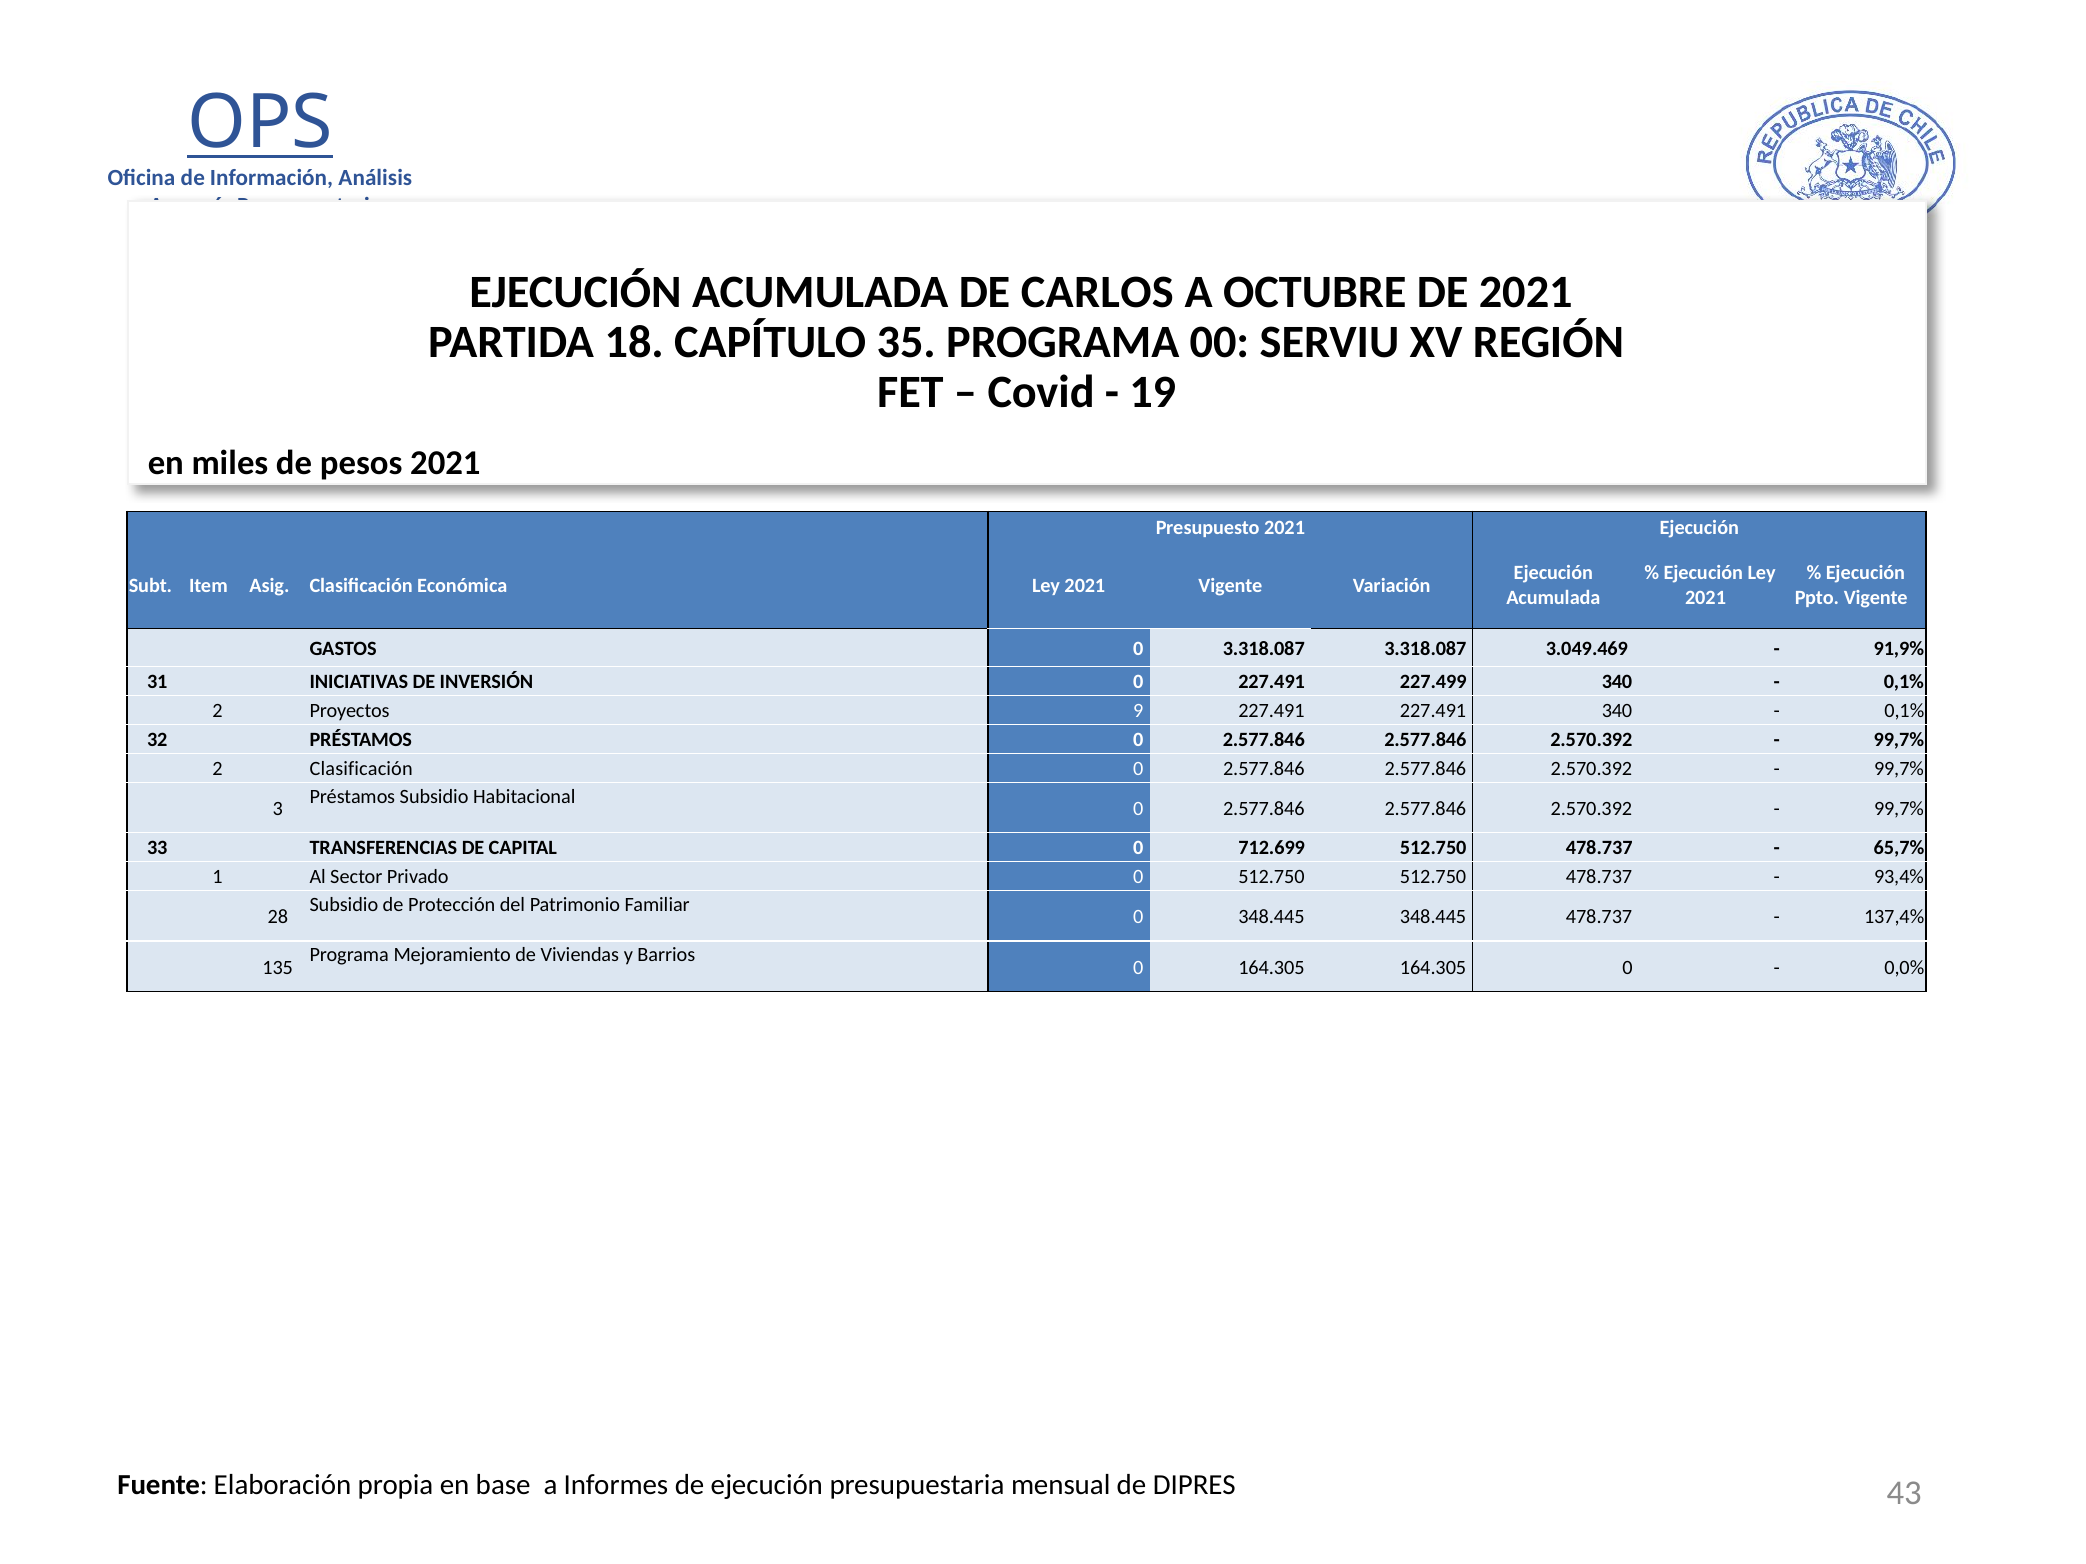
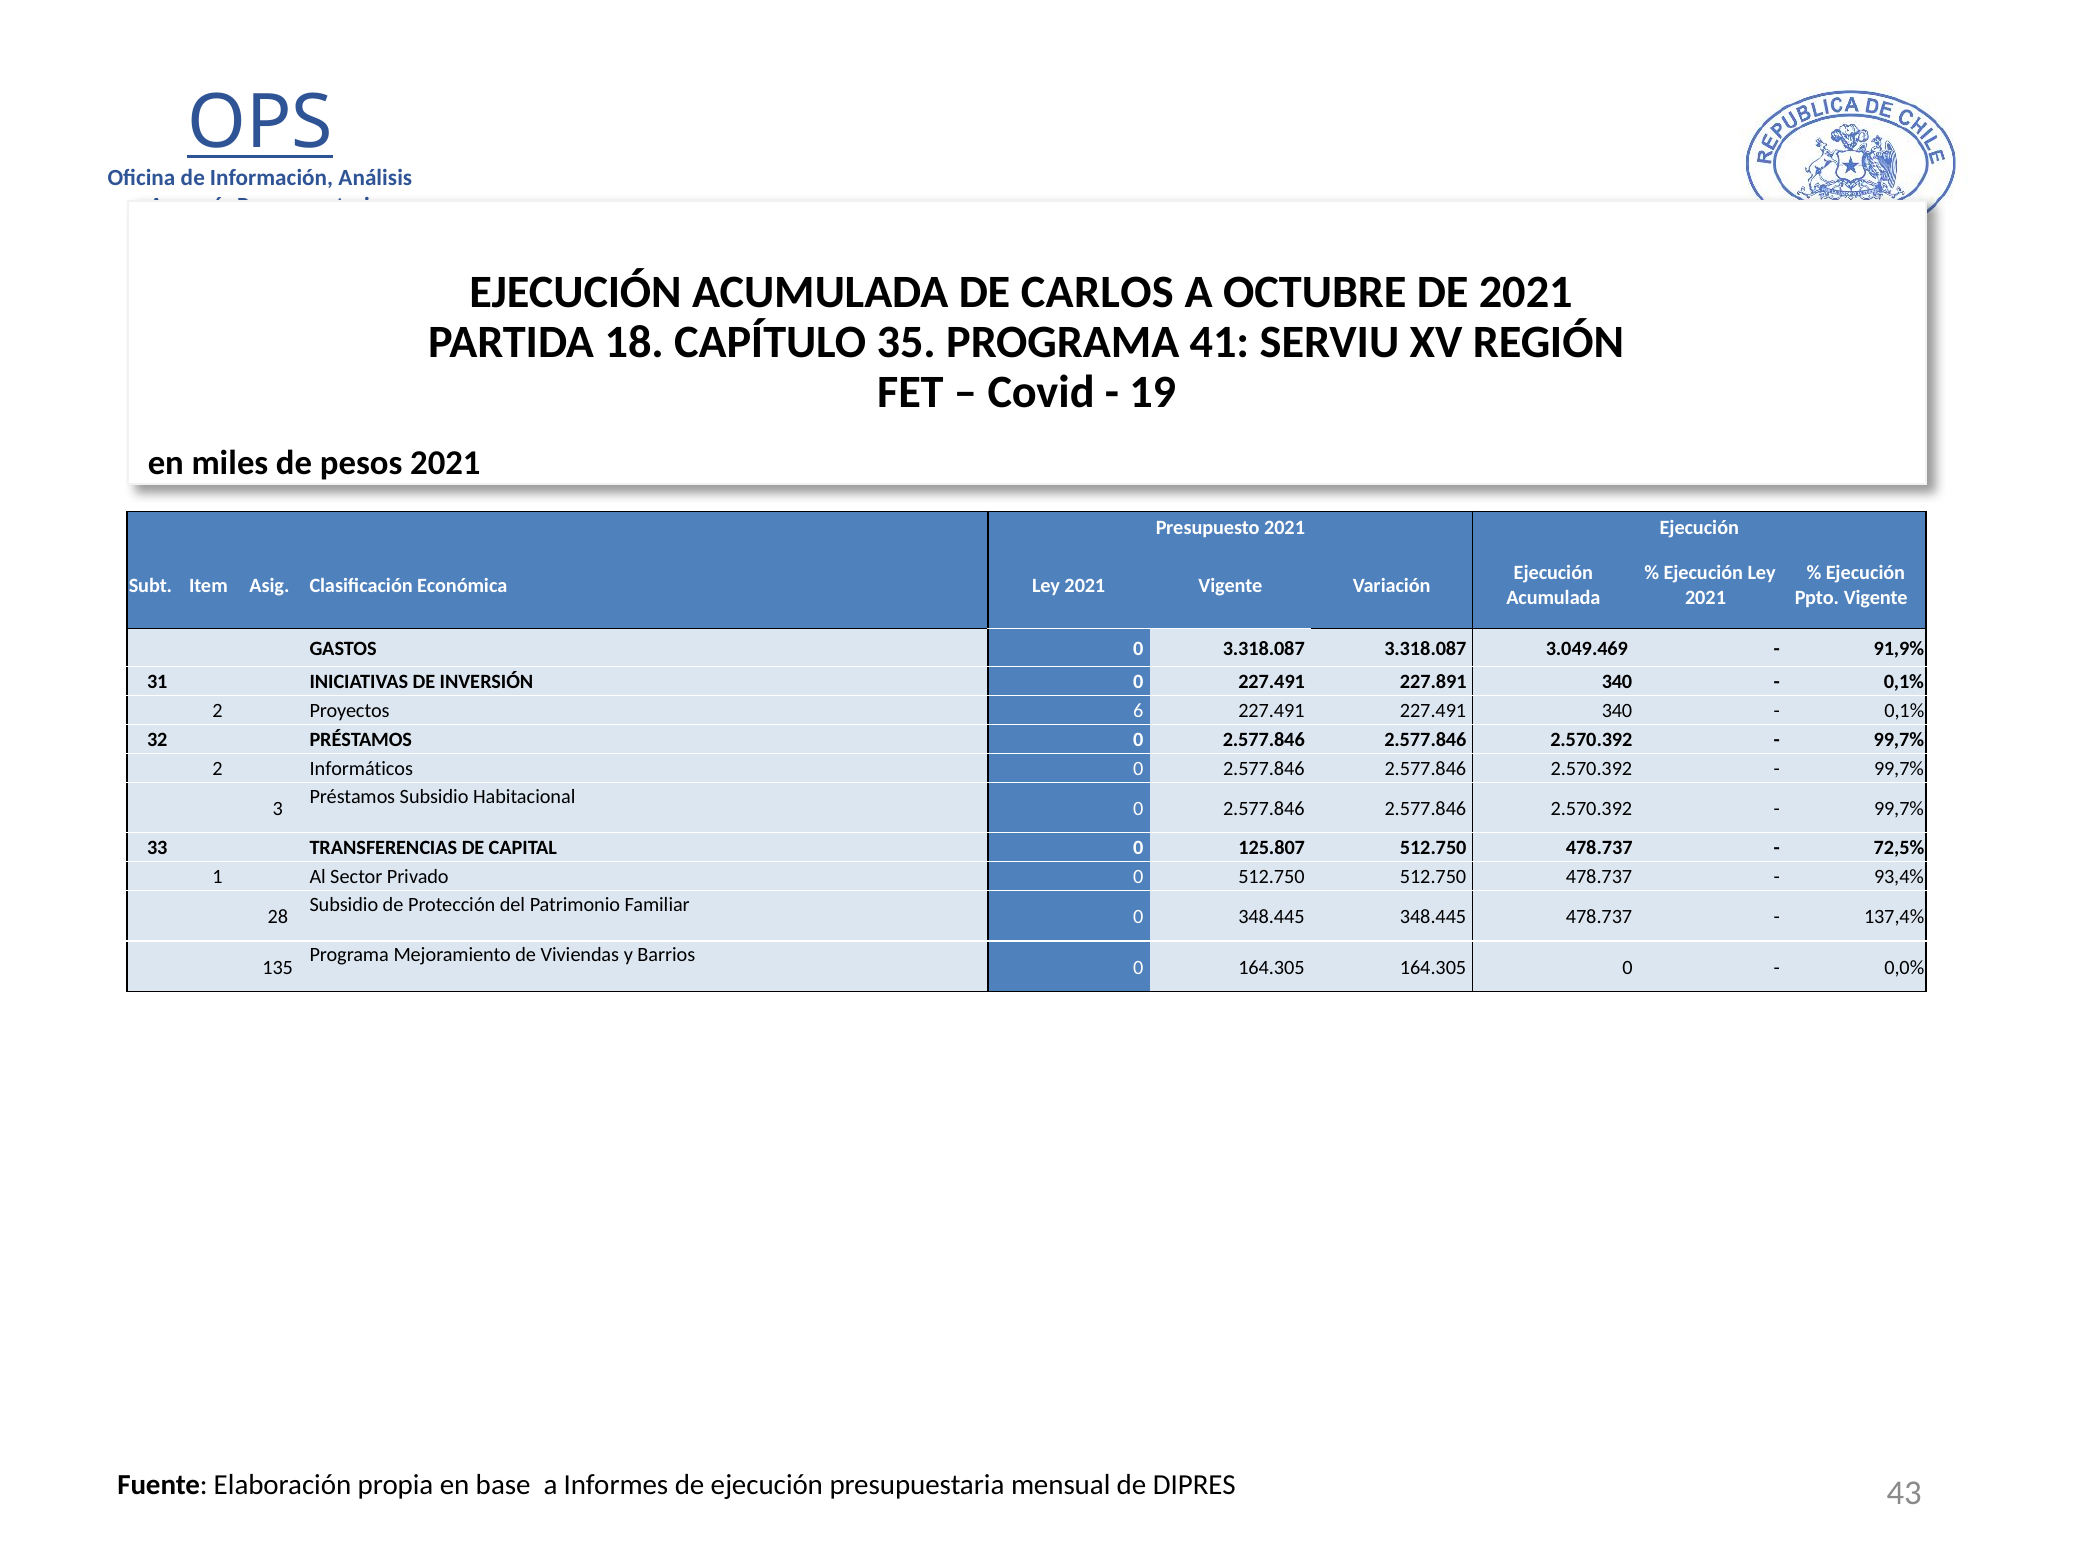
00: 00 -> 41
227.499: 227.499 -> 227.891
9: 9 -> 6
2 Clasificación: Clasificación -> Informáticos
712.699: 712.699 -> 125.807
65,7%: 65,7% -> 72,5%
